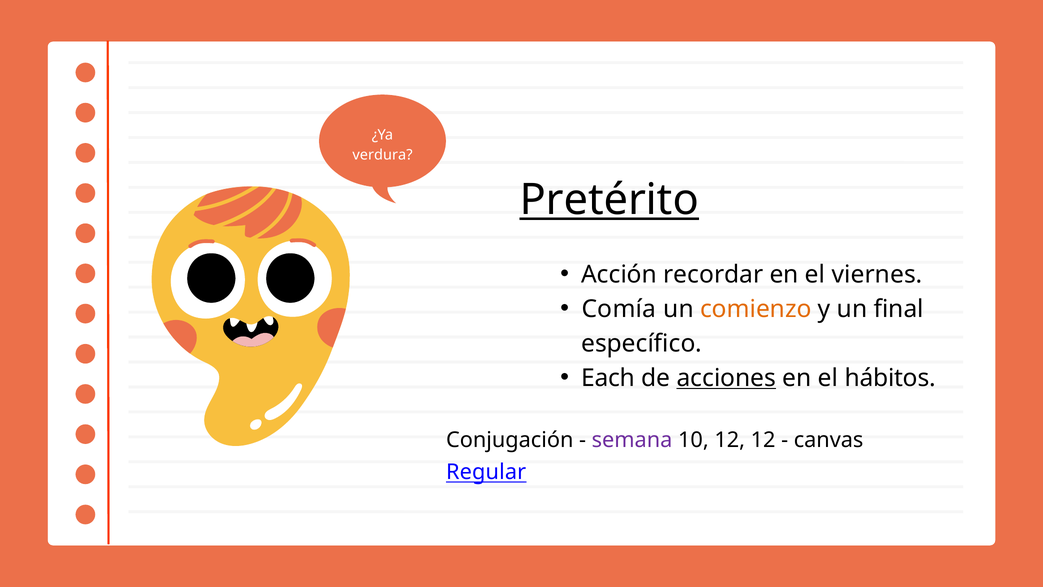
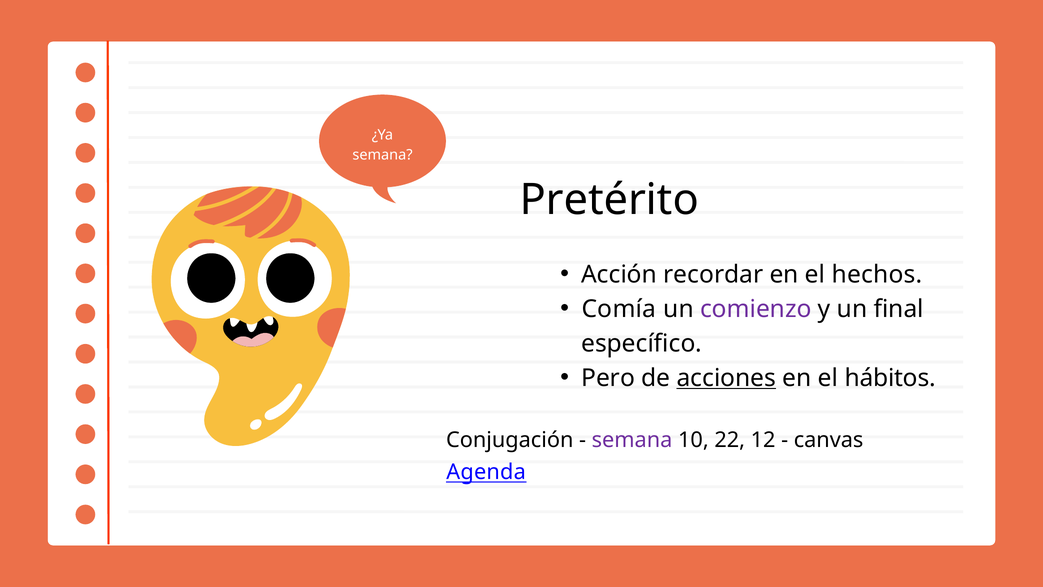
verdura at (383, 155): verdura -> semana
Pretérito underline: present -> none
viernes: viernes -> hechos
comienzo colour: orange -> purple
Each: Each -> Pero
10 12: 12 -> 22
Regular: Regular -> Agenda
